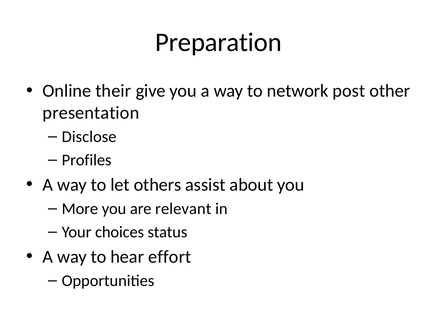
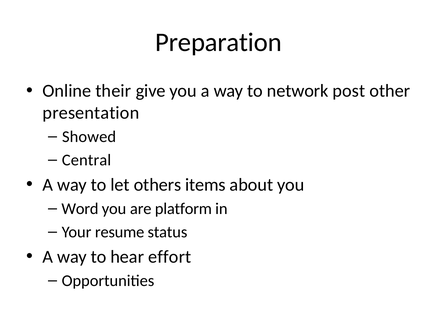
Disclose: Disclose -> Showed
Profiles: Profiles -> Central
assist: assist -> items
More: More -> Word
relevant: relevant -> platform
choices: choices -> resume
